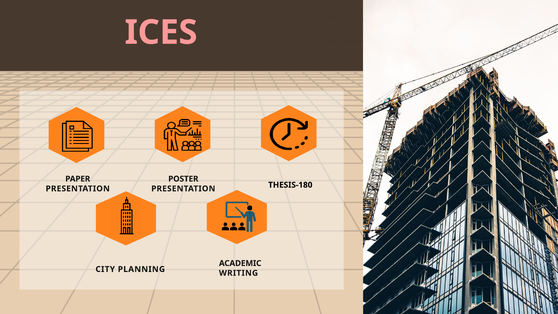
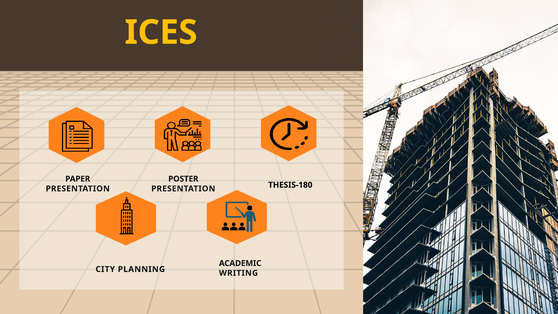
ICES colour: pink -> yellow
